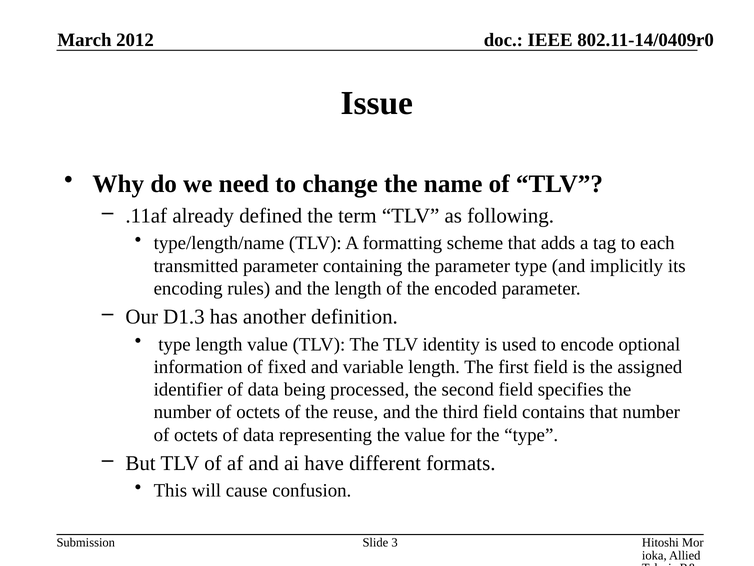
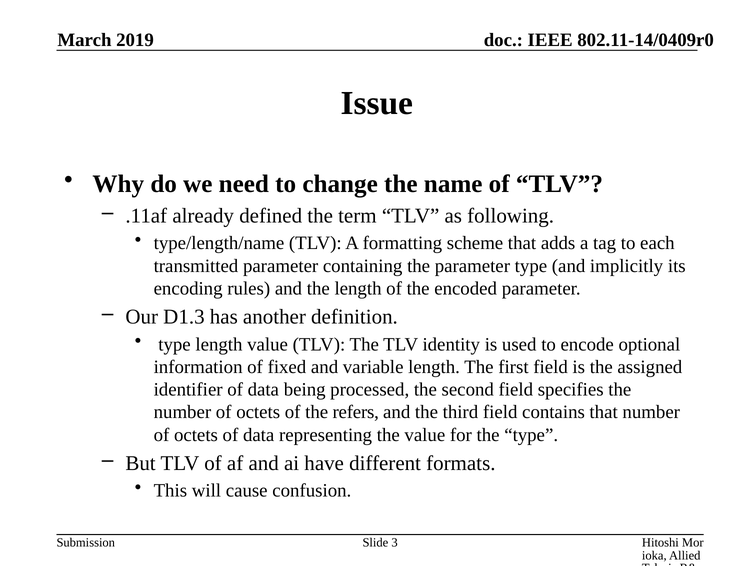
2012: 2012 -> 2019
reuse: reuse -> refers
